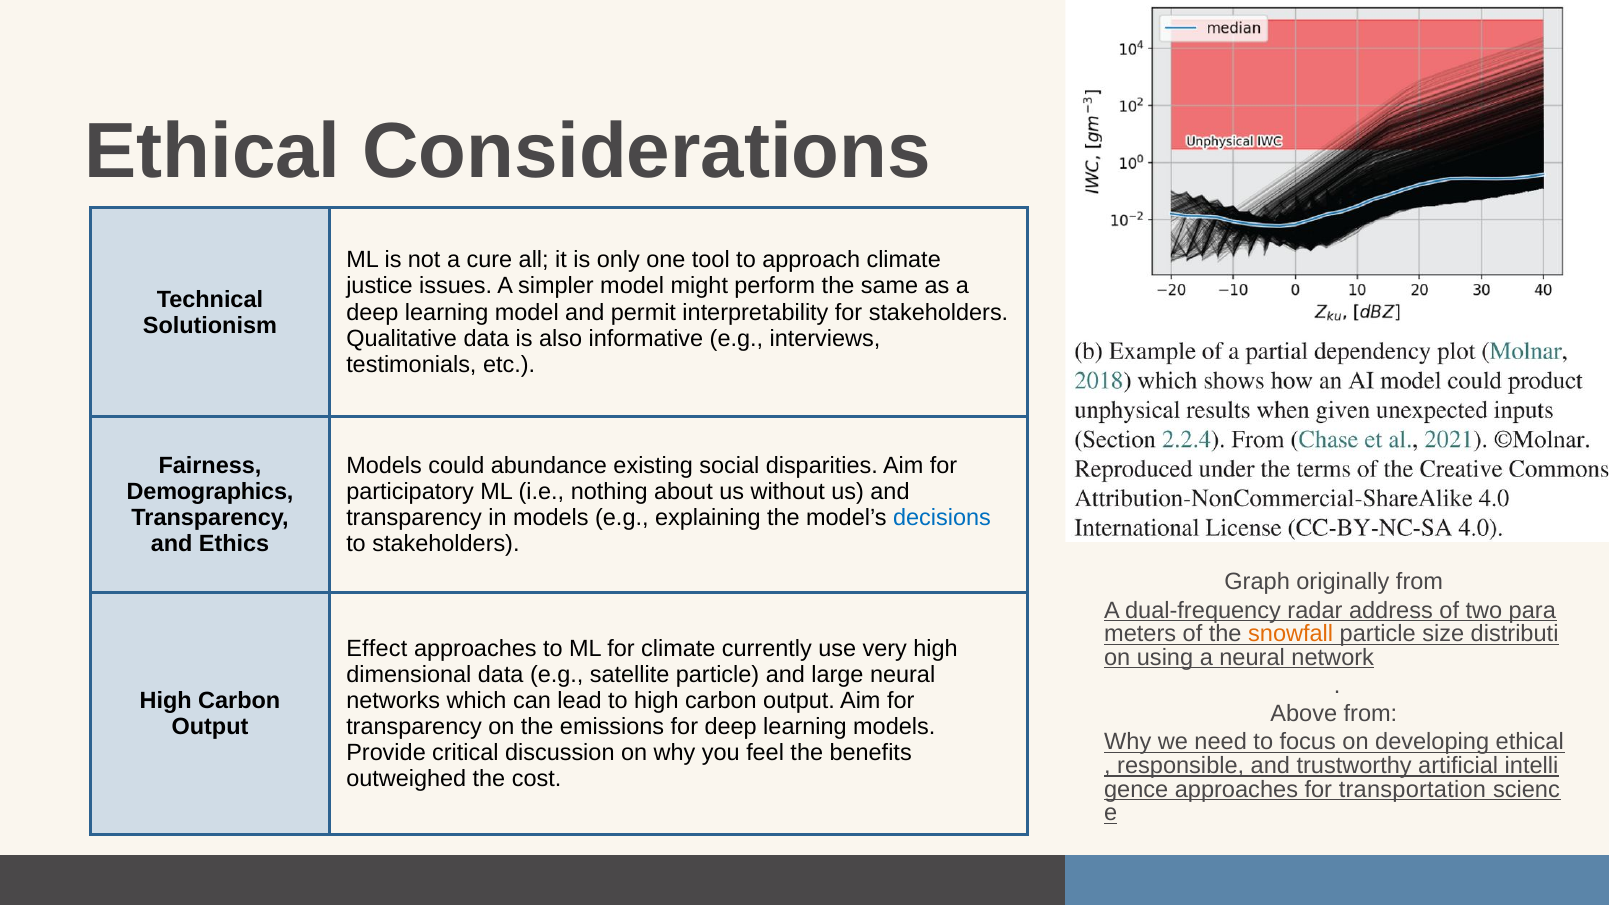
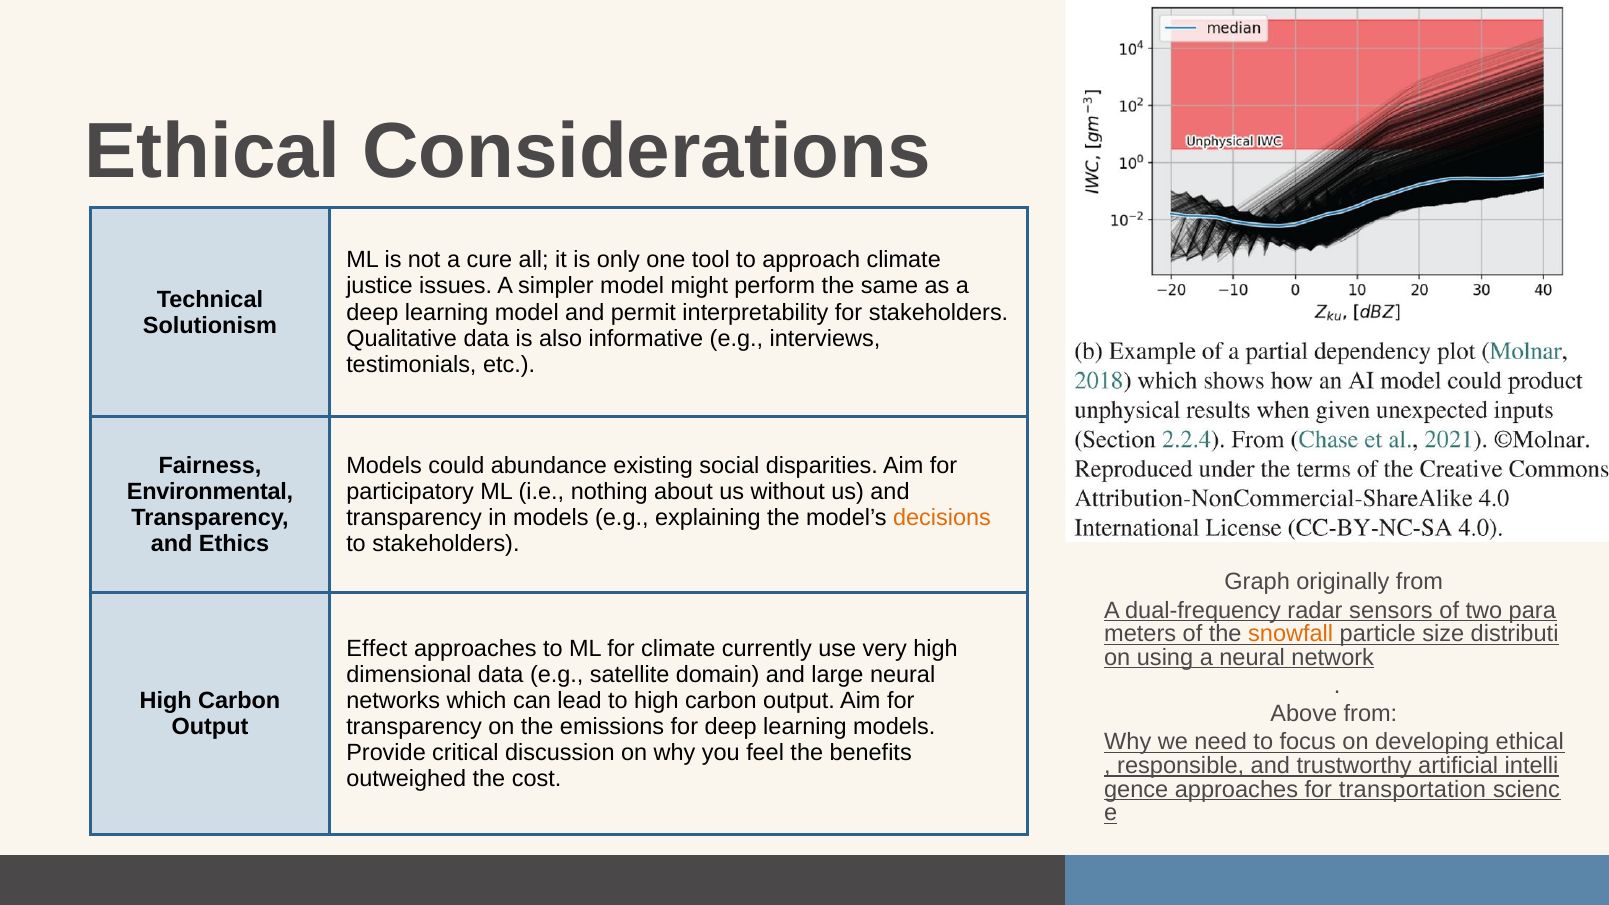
Demographics: Demographics -> Environmental
decisions colour: blue -> orange
address: address -> sensors
satellite particle: particle -> domain
